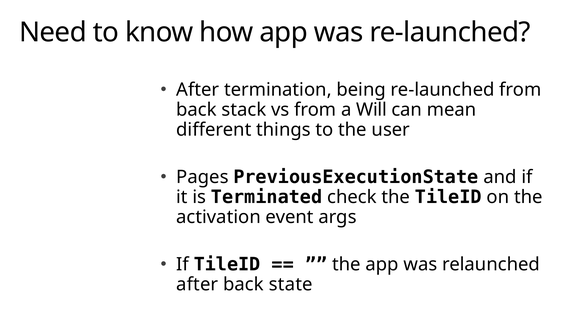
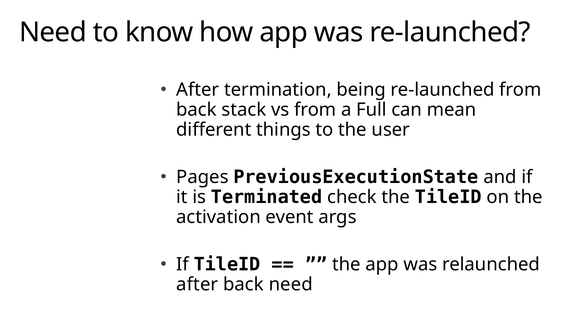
Will: Will -> Full
back state: state -> need
